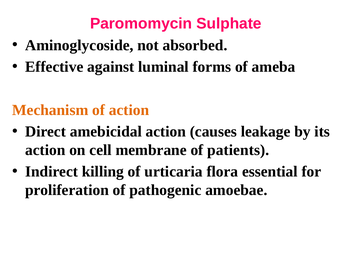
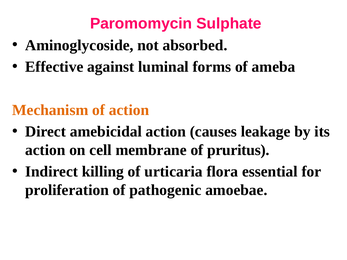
patients: patients -> pruritus
